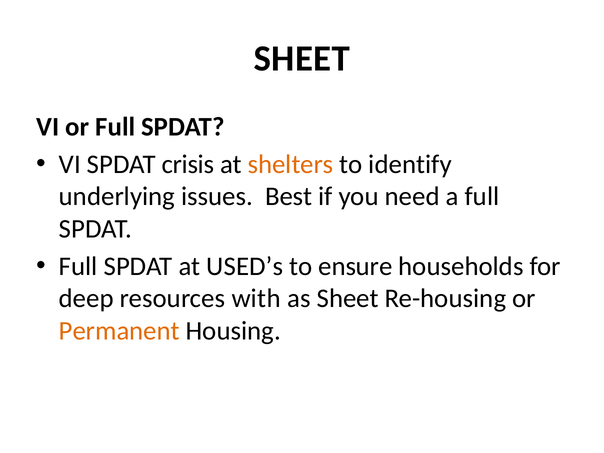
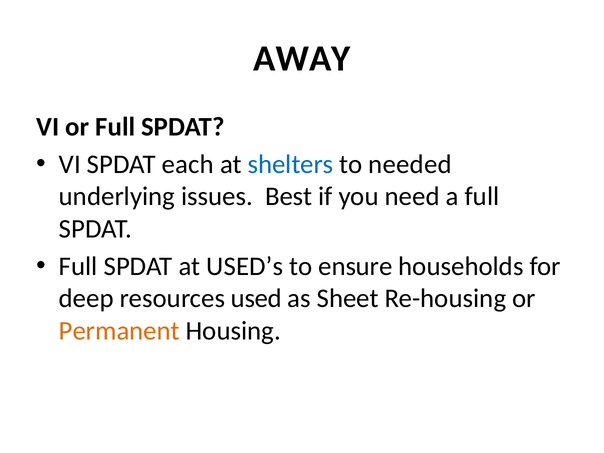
SHEET at (302, 58): SHEET -> AWAY
crisis: crisis -> each
shelters colour: orange -> blue
identify: identify -> needed
with: with -> used
